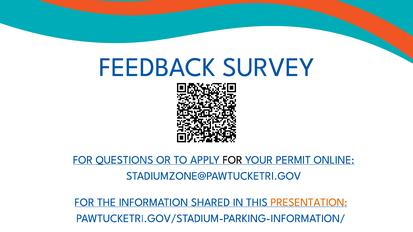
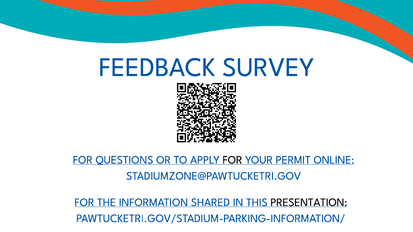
PRESENTATION colour: orange -> black
